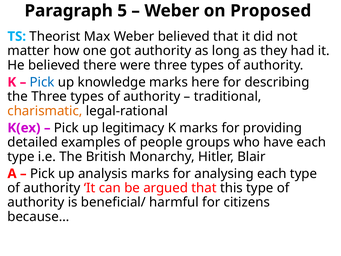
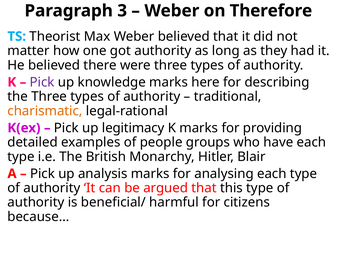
5: 5 -> 3
Proposed: Proposed -> Therefore
Pick at (42, 82) colour: blue -> purple
